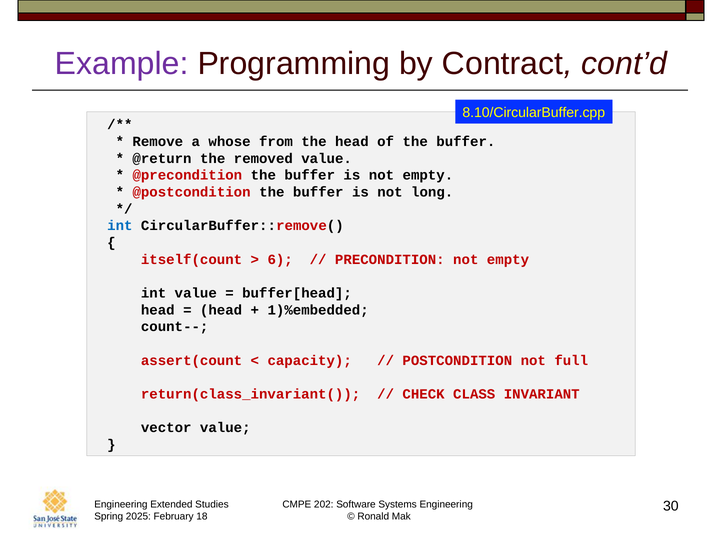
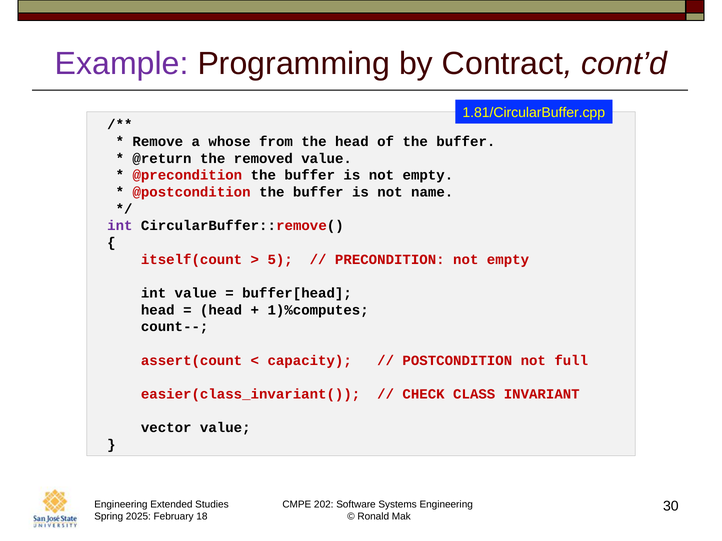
8.10/CircularBuffer.cpp: 8.10/CircularBuffer.cpp -> 1.81/CircularBuffer.cpp
long: long -> name
int at (120, 226) colour: blue -> purple
6: 6 -> 5
1)%embedded: 1)%embedded -> 1)%computes
return(class_invariant(: return(class_invariant( -> easier(class_invariant(
